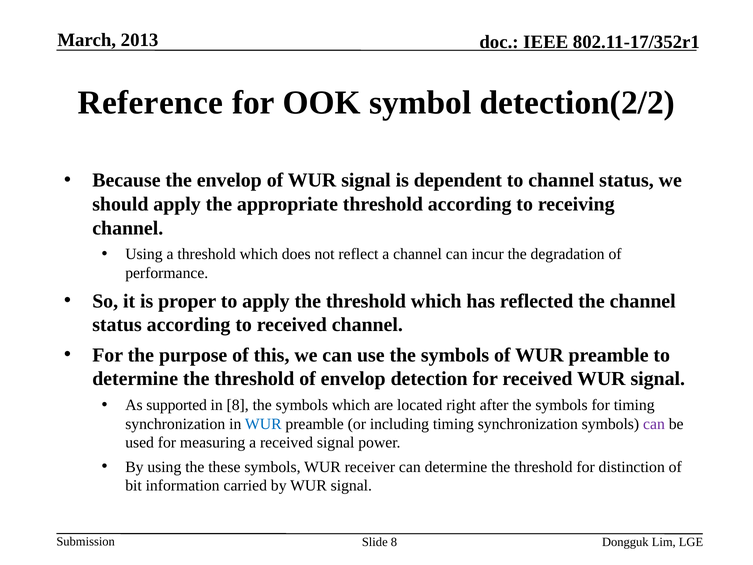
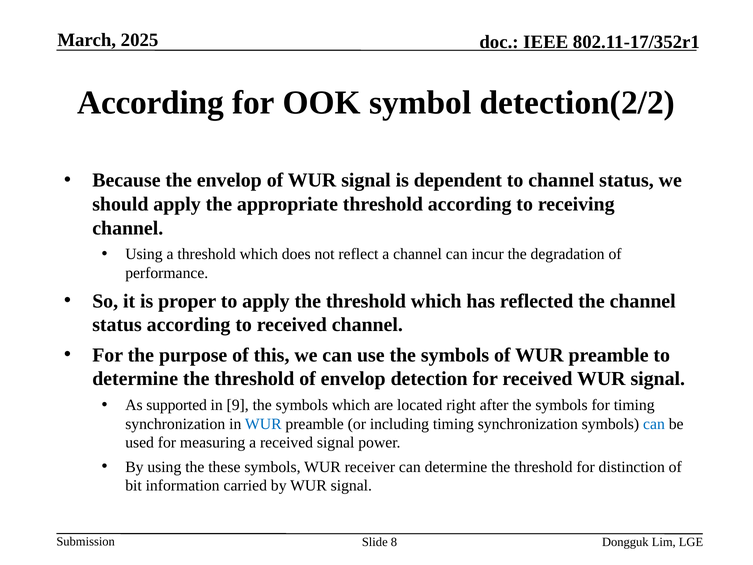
2013: 2013 -> 2025
Reference at (150, 103): Reference -> According
in 8: 8 -> 9
can at (654, 424) colour: purple -> blue
